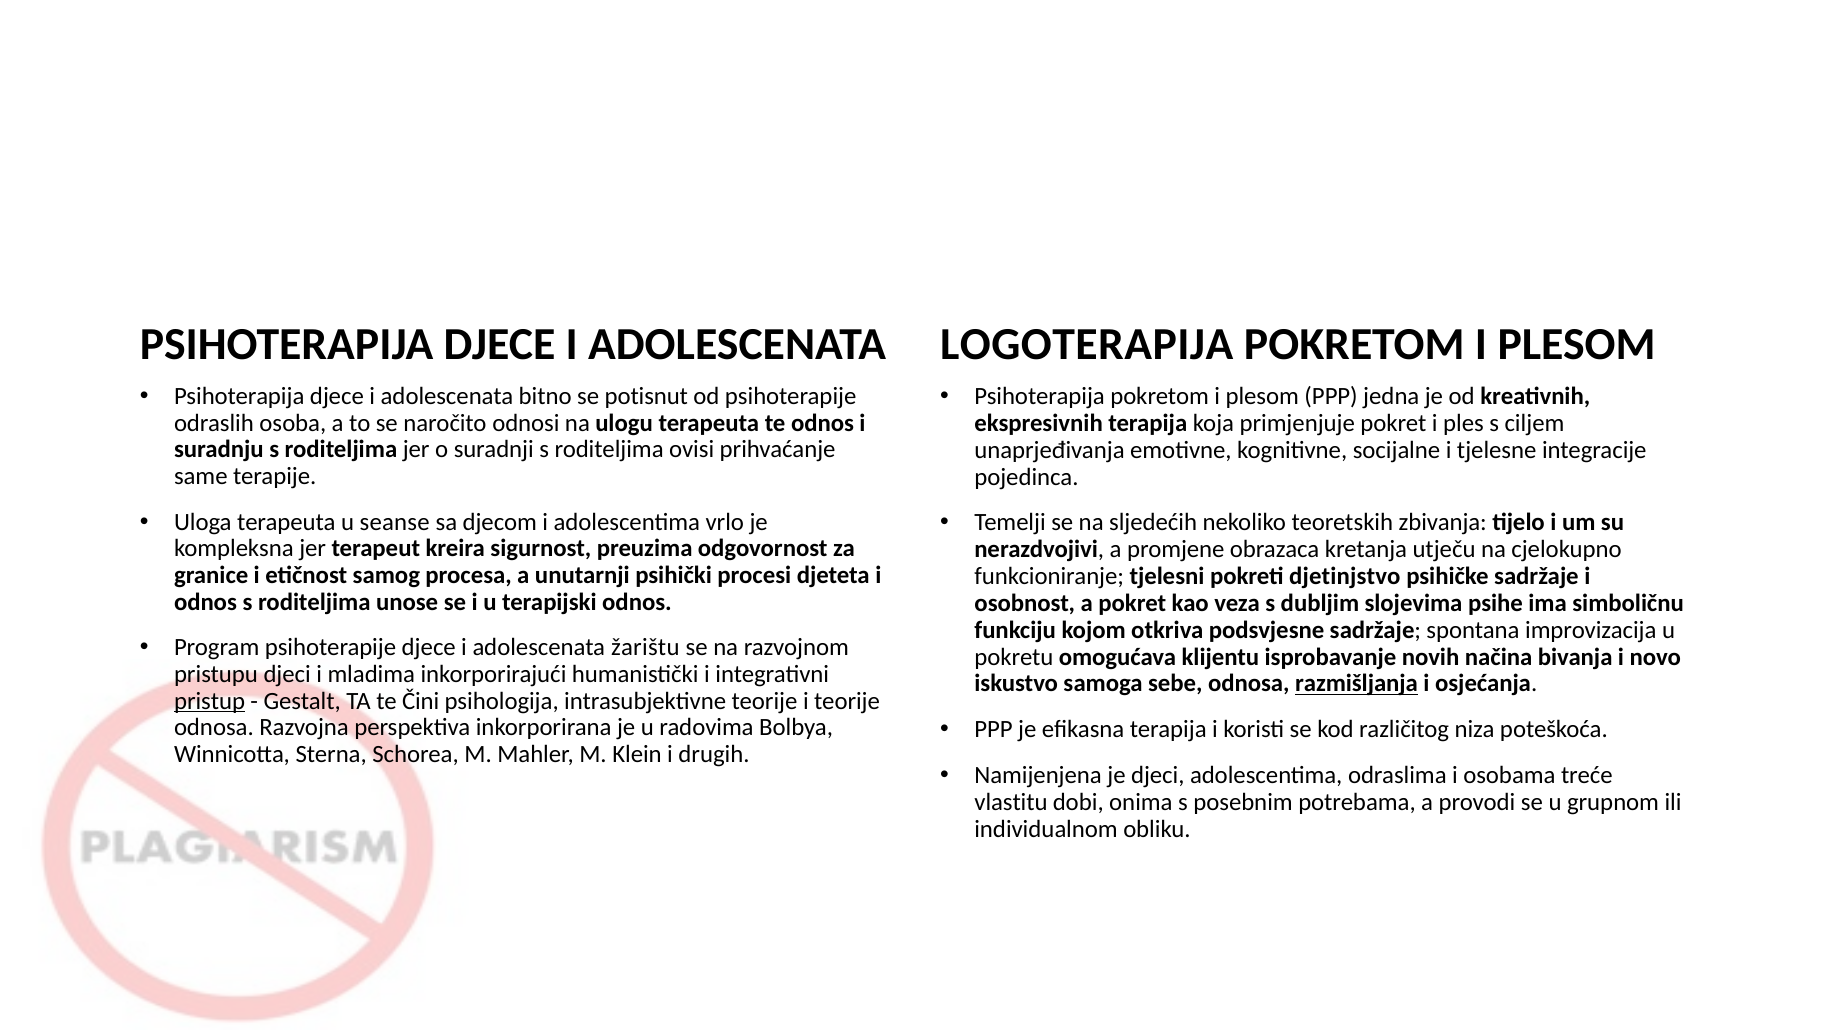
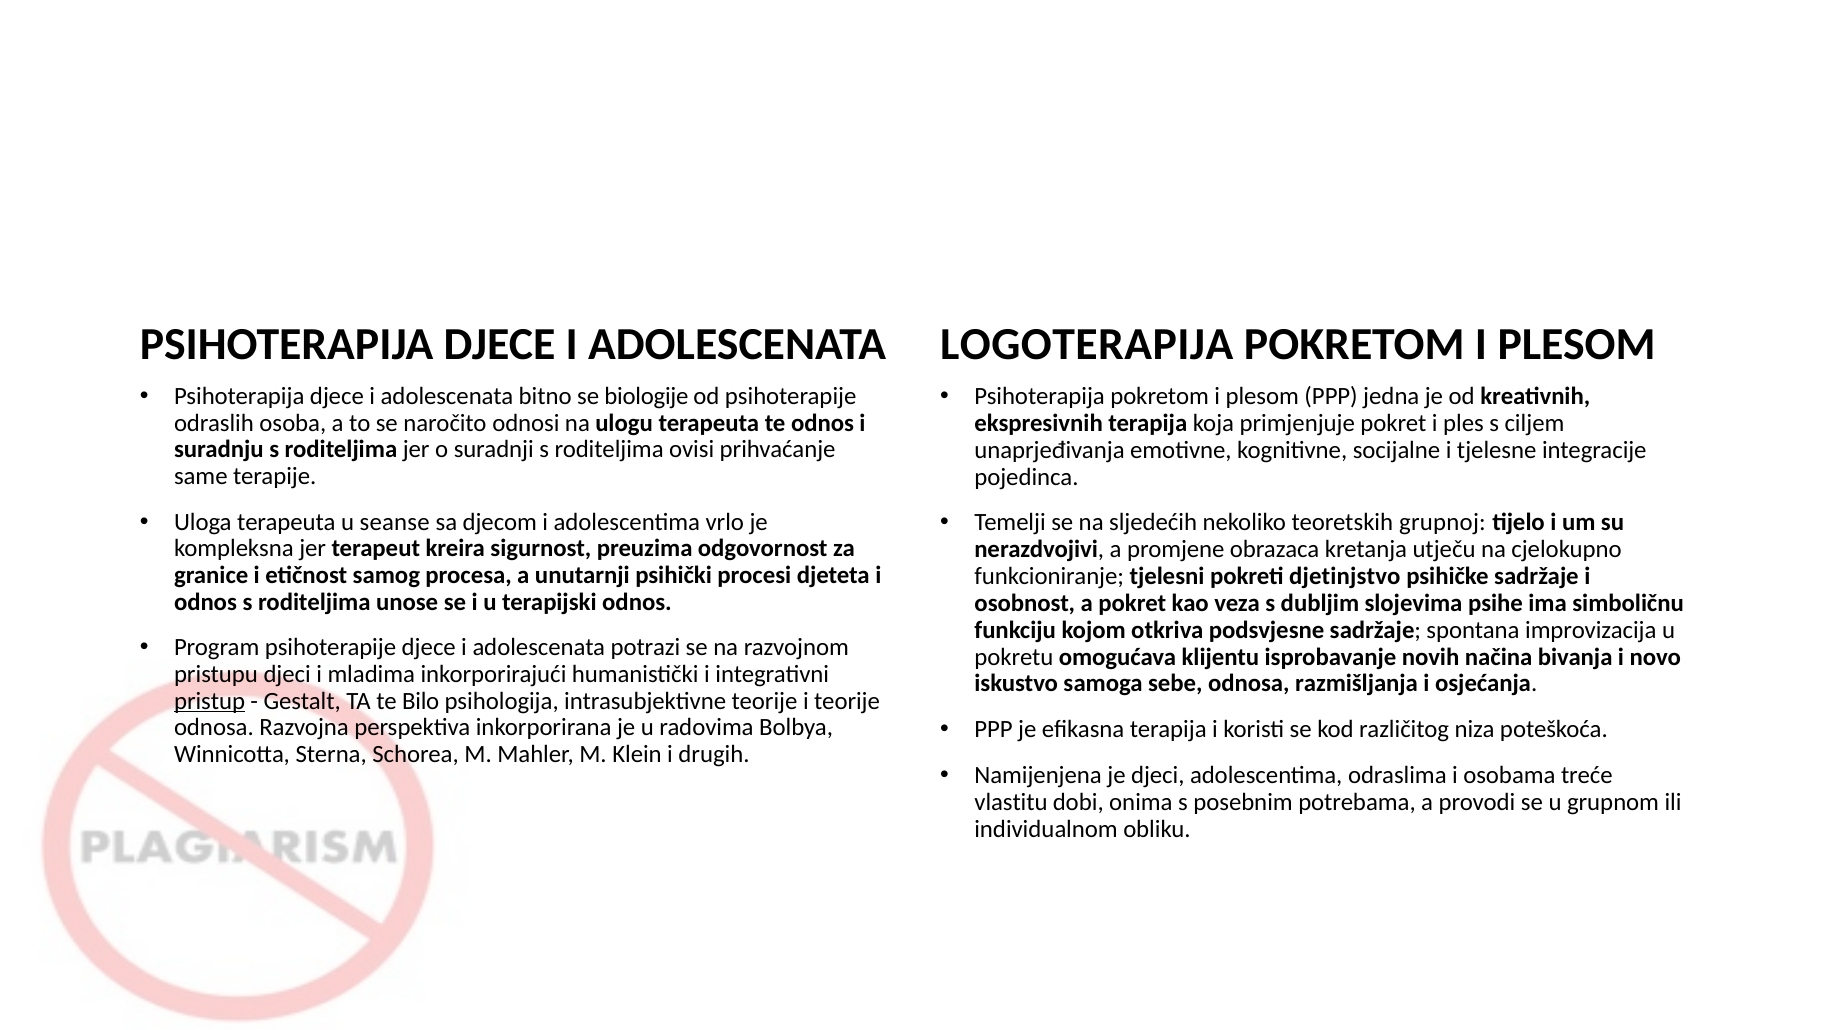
potisnut: potisnut -> biologije
zbivanja: zbivanja -> grupnoj
žarištu: žarištu -> potrazi
razmišljanja underline: present -> none
Čini: Čini -> Bilo
